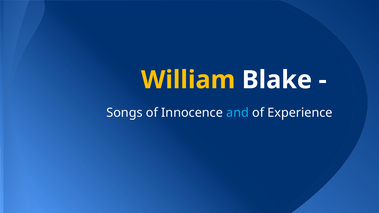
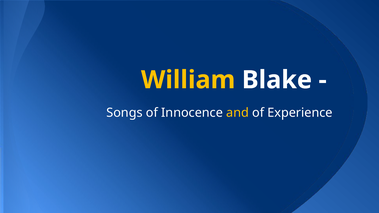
and colour: light blue -> yellow
